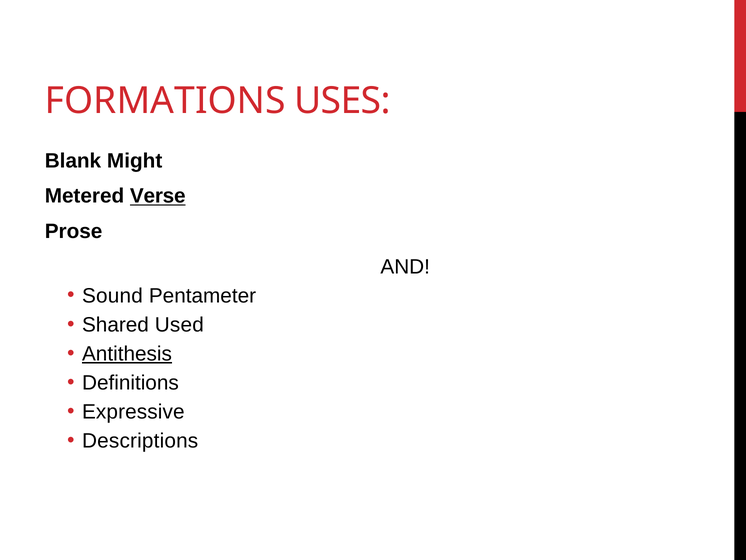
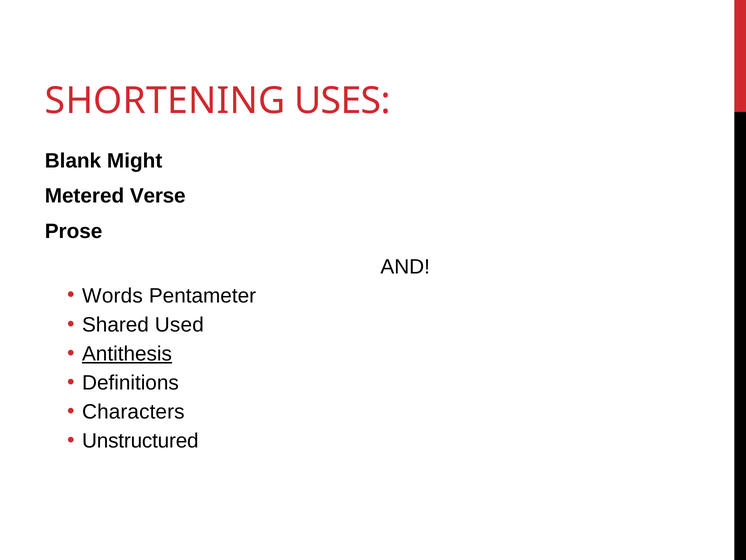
FORMATIONS: FORMATIONS -> SHORTENING
Verse underline: present -> none
Sound: Sound -> Words
Expressive: Expressive -> Characters
Descriptions: Descriptions -> Unstructured
